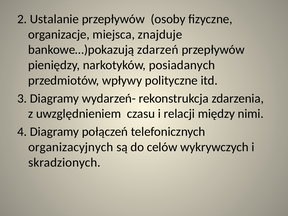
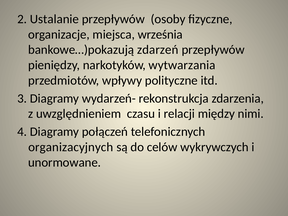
znajduje: znajduje -> września
posiadanych: posiadanych -> wytwarzania
skradzionych: skradzionych -> unormowane
